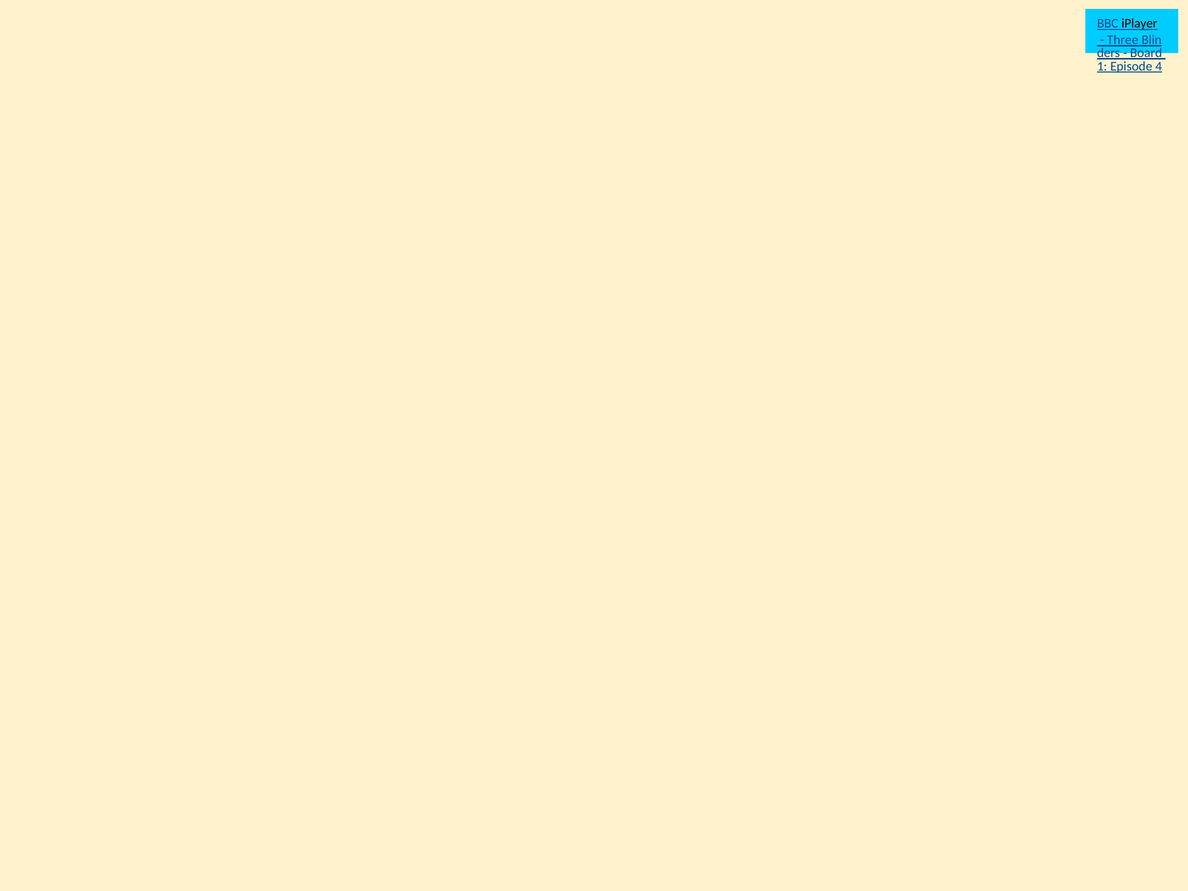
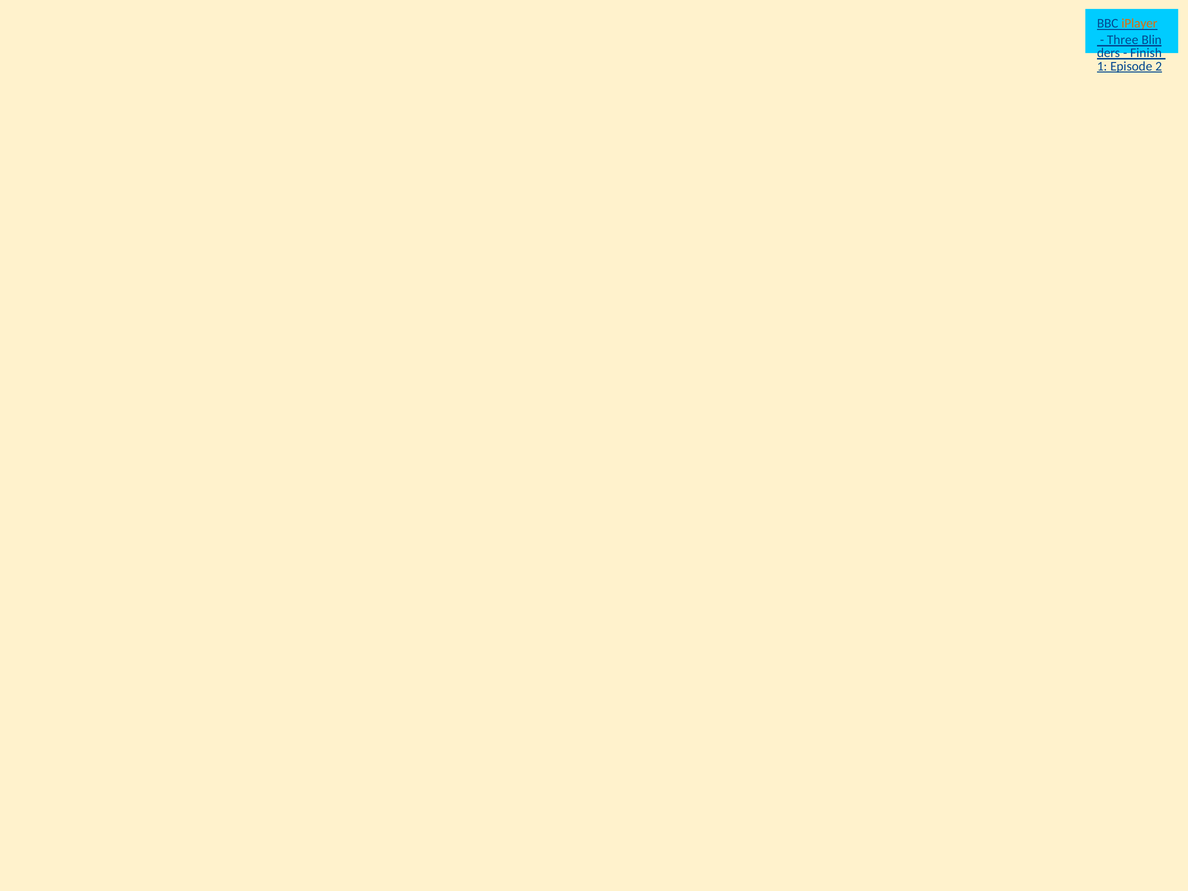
iPlayer colour: black -> orange
Board: Board -> Finish
4: 4 -> 2
